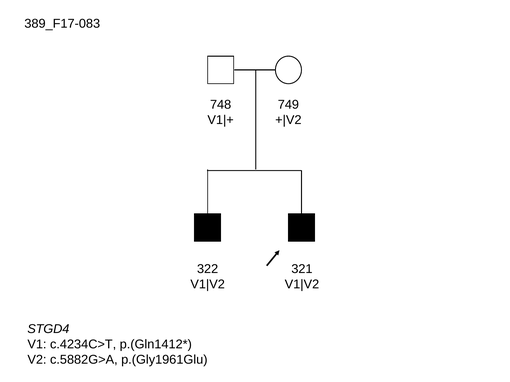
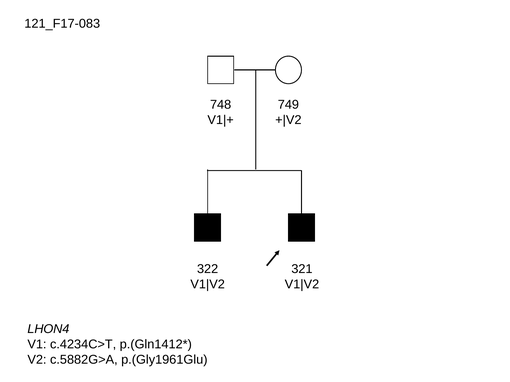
389_F17-083: 389_F17-083 -> 121_F17-083
STGD4: STGD4 -> LHON4
